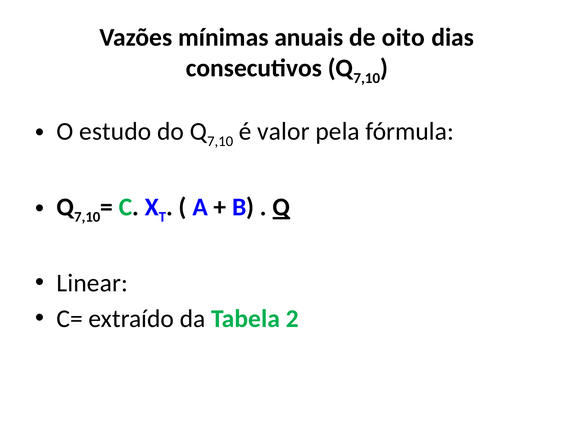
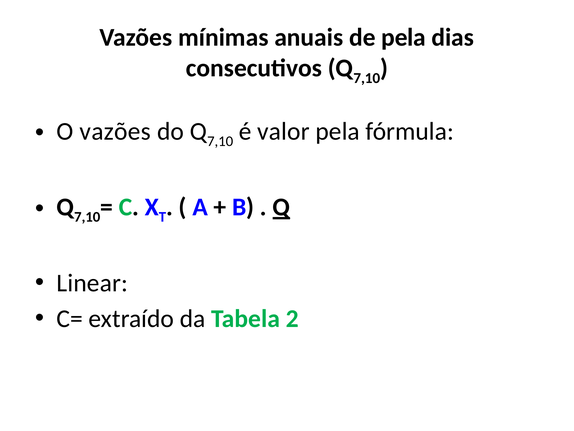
de oito: oito -> pela
O estudo: estudo -> vazões
